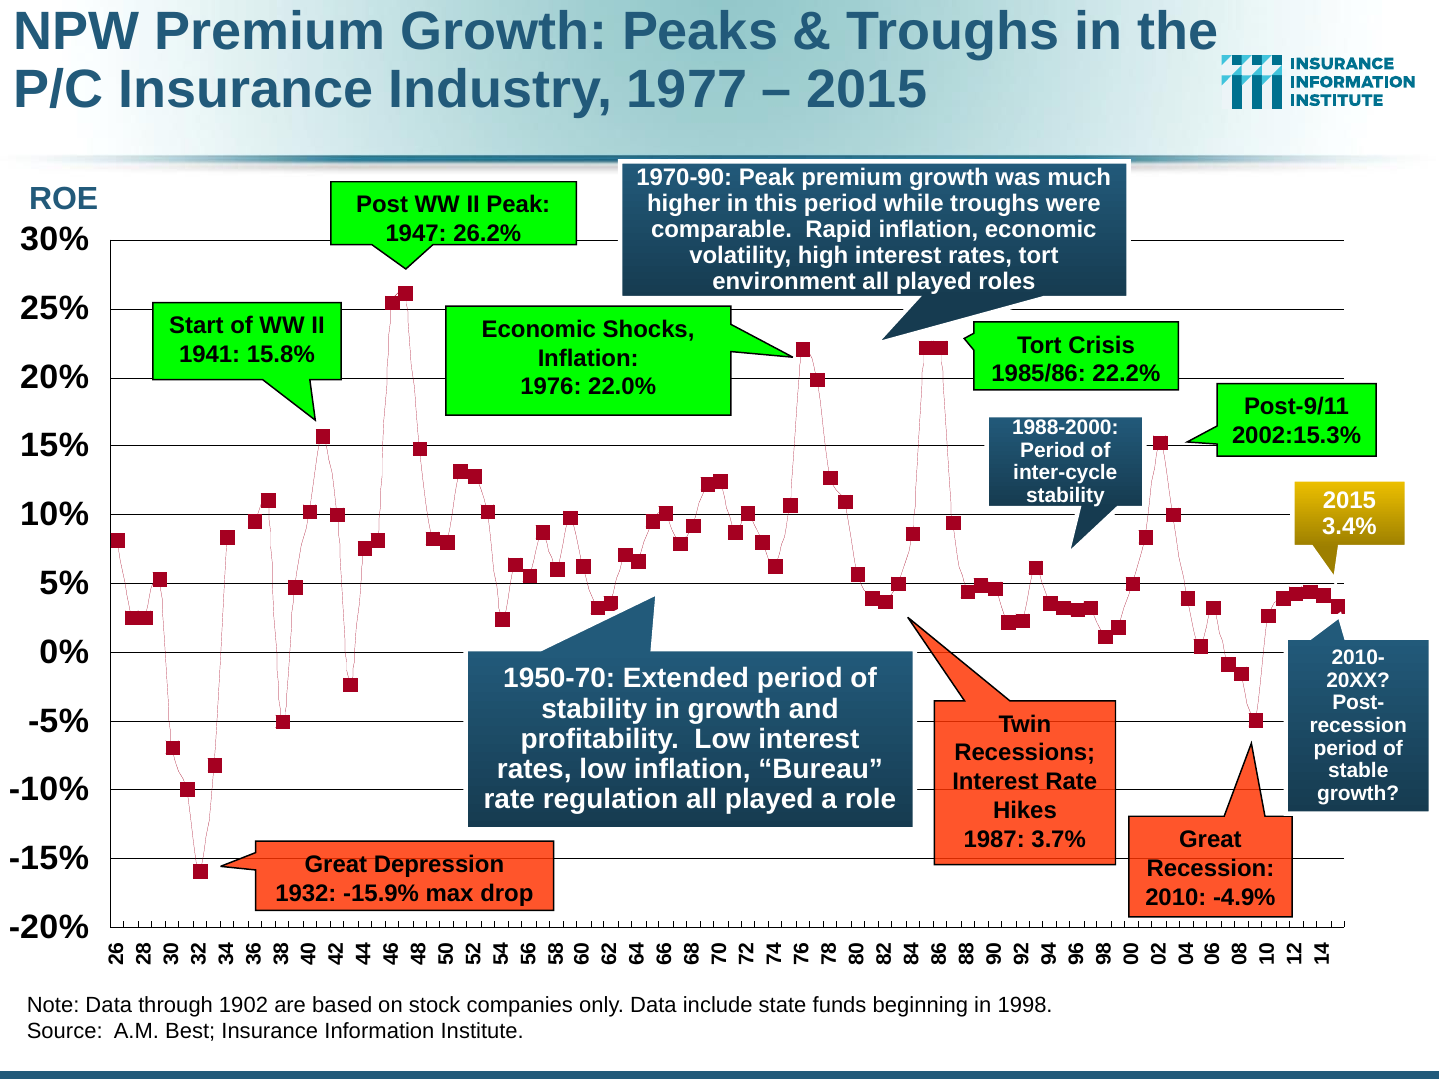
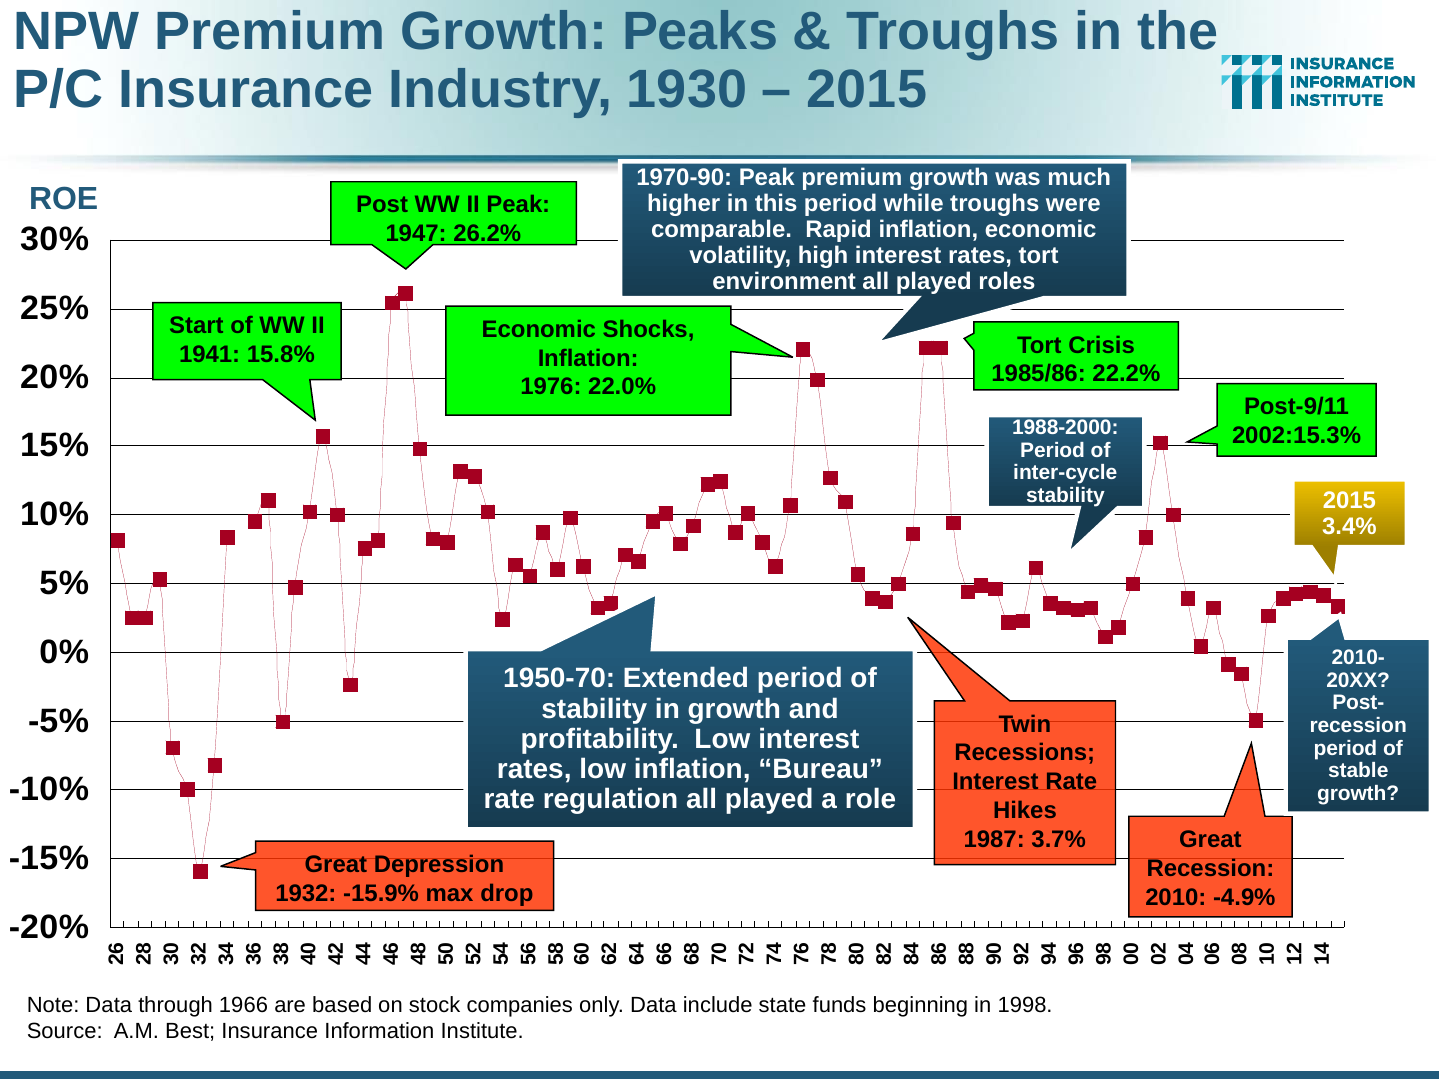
1977: 1977 -> 1930
1902: 1902 -> 1966
